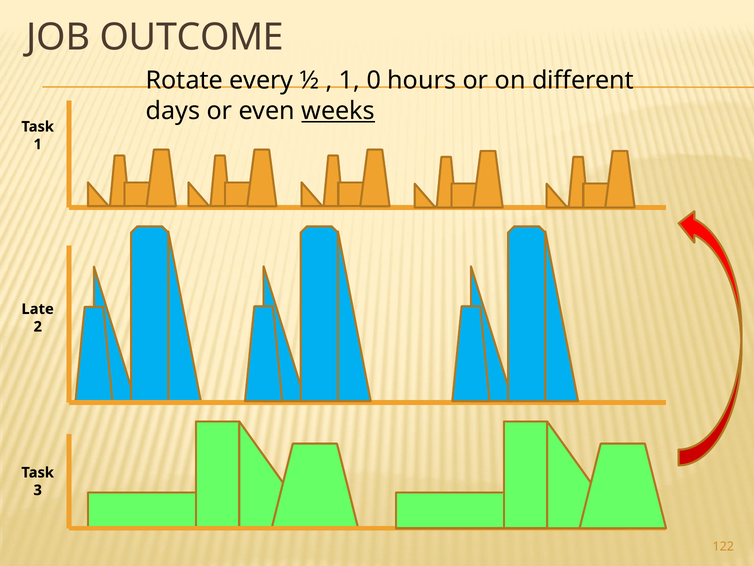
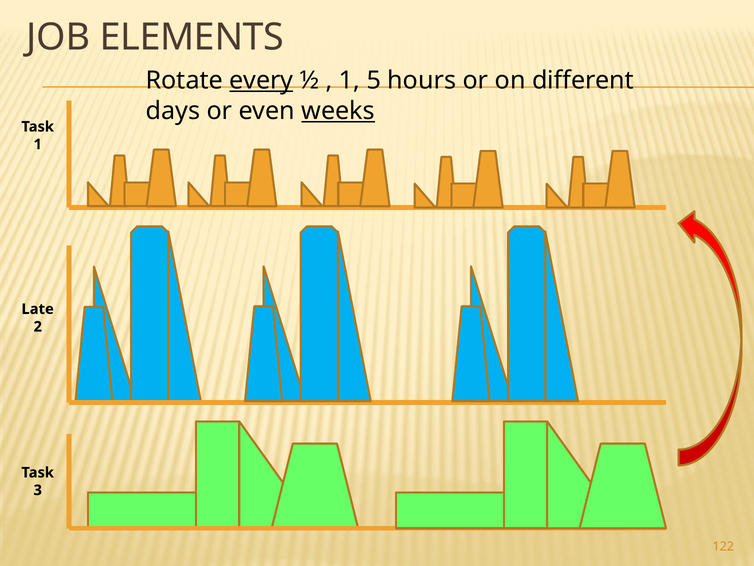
OUTCOME: OUTCOME -> ELEMENTS
every underline: none -> present
0: 0 -> 5
